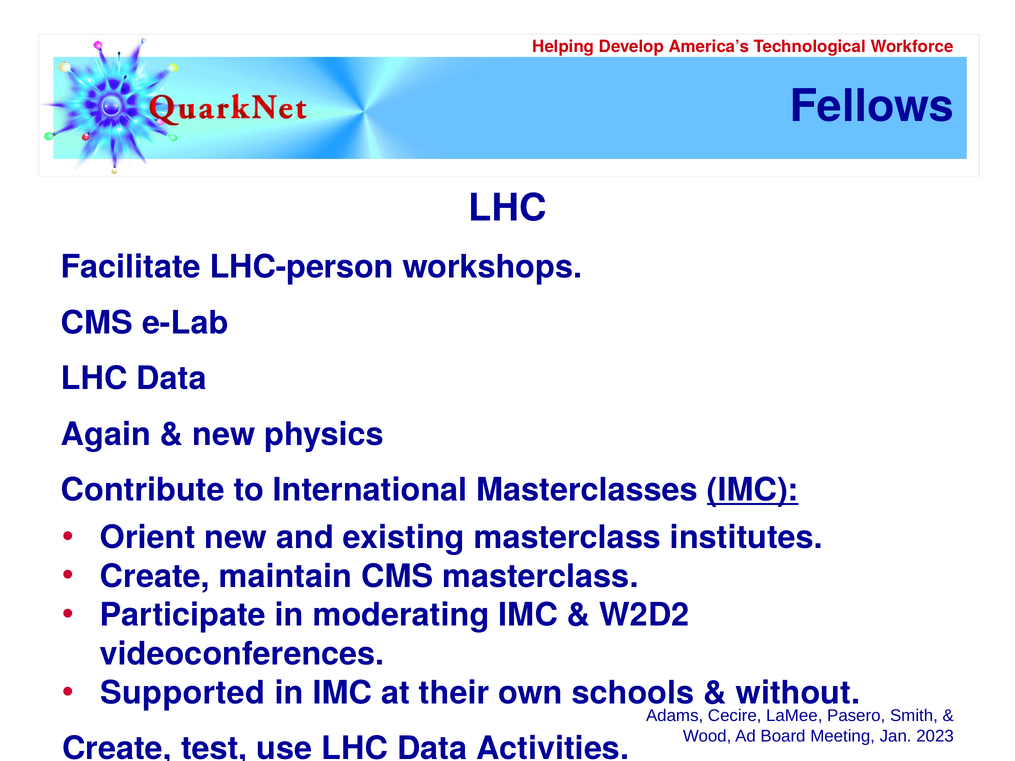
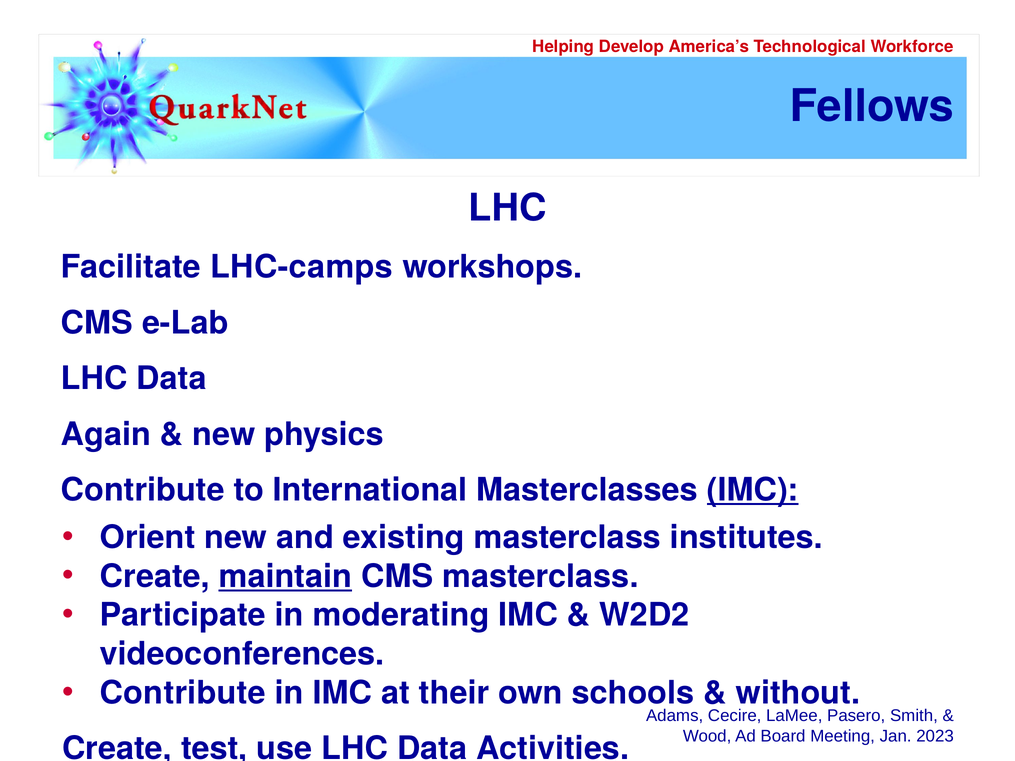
LHC-person: LHC-person -> LHC-camps
maintain underline: none -> present
Supported at (183, 693): Supported -> Contribute
